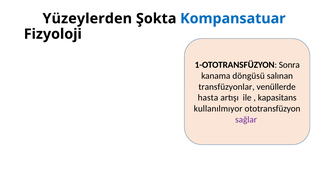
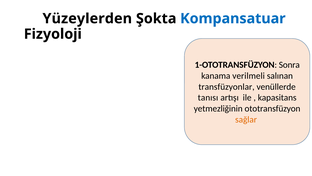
döngüsü: döngüsü -> verilmeli
hasta: hasta -> tanısı
kullanılmıyor: kullanılmıyor -> yetmezliğinin
sağlar colour: purple -> orange
